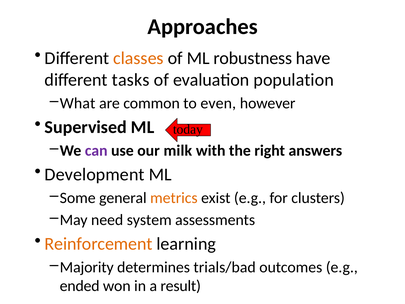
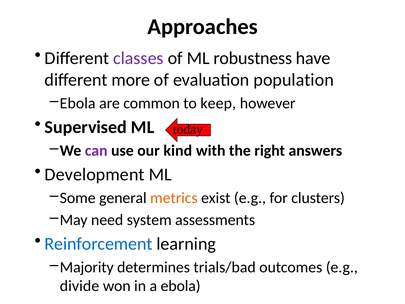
classes colour: orange -> purple
tasks: tasks -> more
What at (78, 103): What -> Ebola
even: even -> keep
milk: milk -> kind
Reinforcement colour: orange -> blue
ended: ended -> divide
a result: result -> ebola
